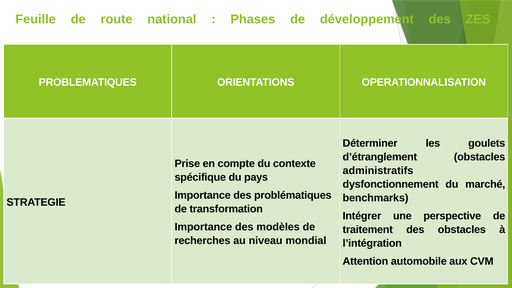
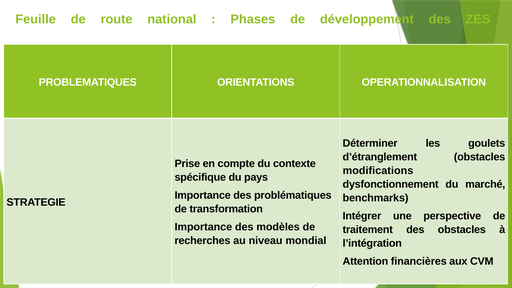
administratifs: administratifs -> modifications
automobile: automobile -> financières
